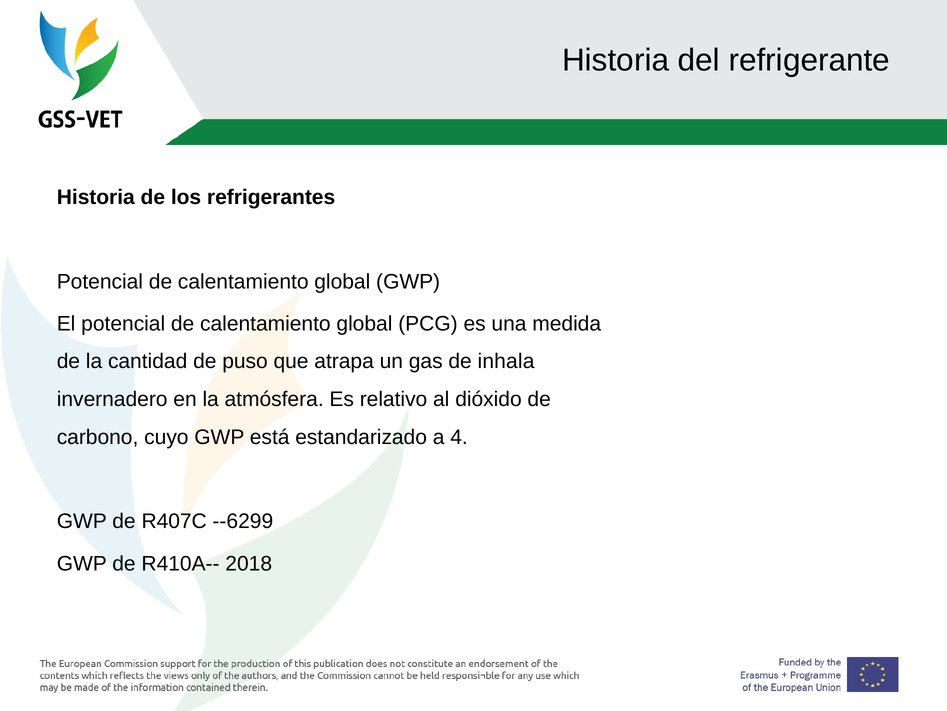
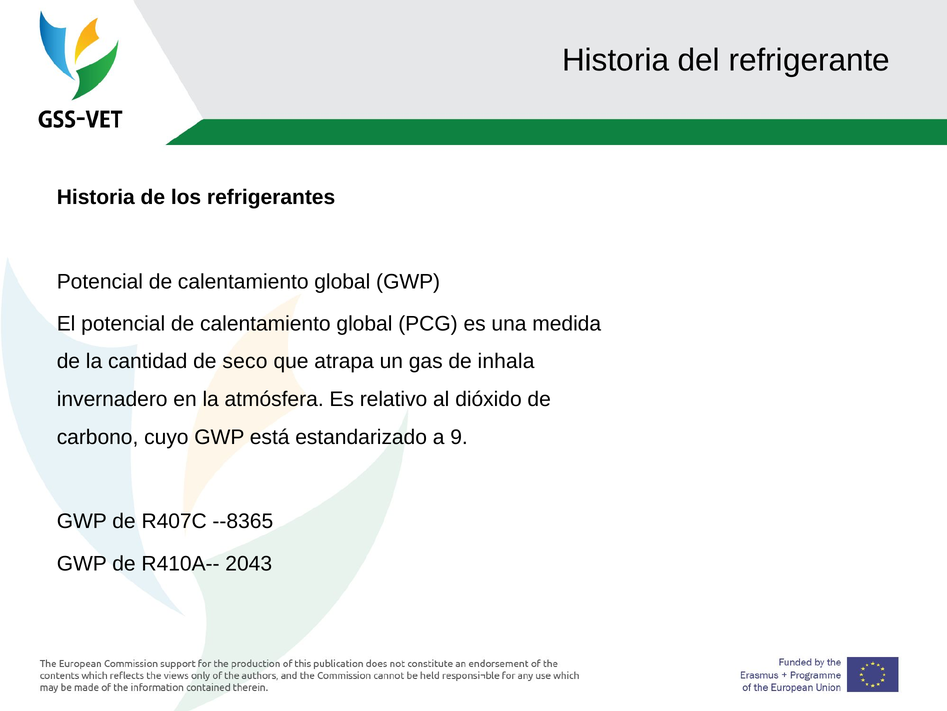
puso: puso -> seco
4: 4 -> 9
--6299: --6299 -> --8365
2018: 2018 -> 2043
